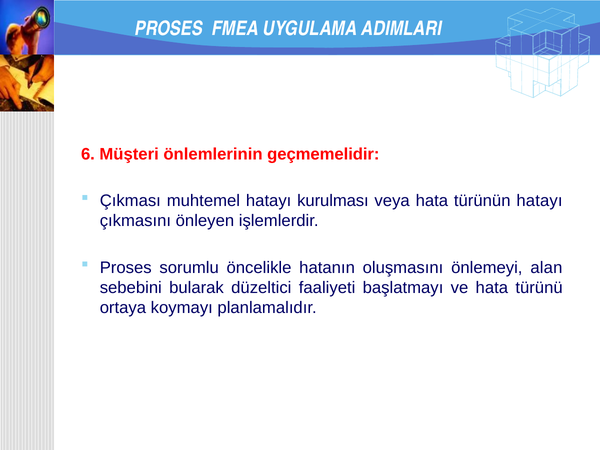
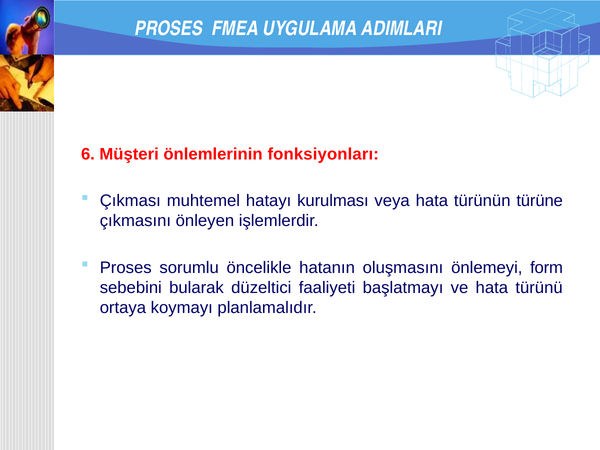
geçmemelidir: geçmemelidir -> fonksiyonları
türünün hatayı: hatayı -> türüne
alan: alan -> form
